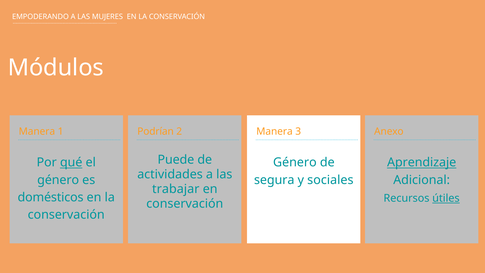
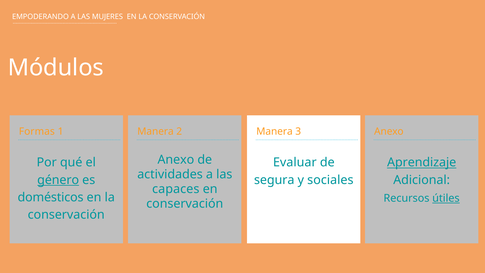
Manera at (37, 132): Manera -> Formas
Podrían at (156, 132): Podrían -> Manera
Puede at (176, 160): Puede -> Anexo
qué underline: present -> none
Género at (295, 162): Género -> Evaluar
género at (58, 180) underline: none -> present
trabajar: trabajar -> capaces
